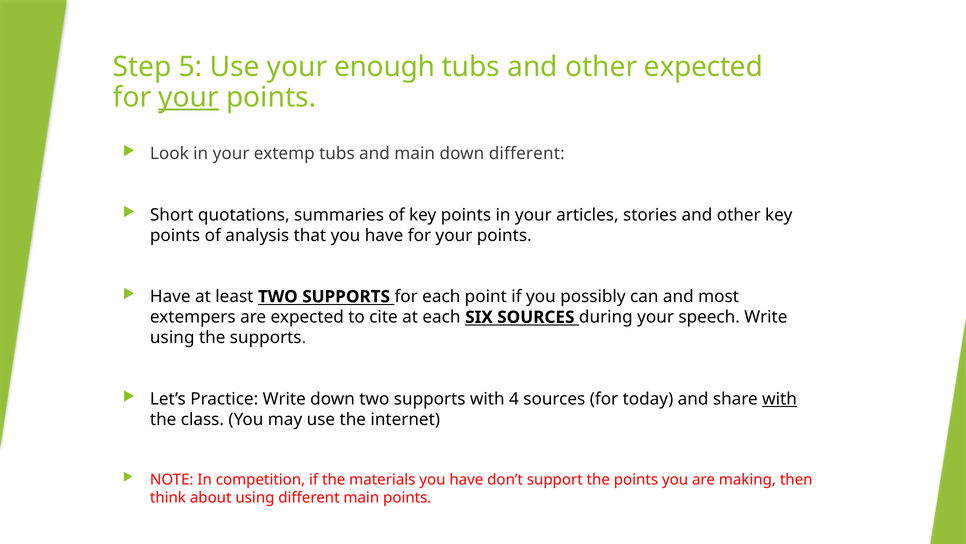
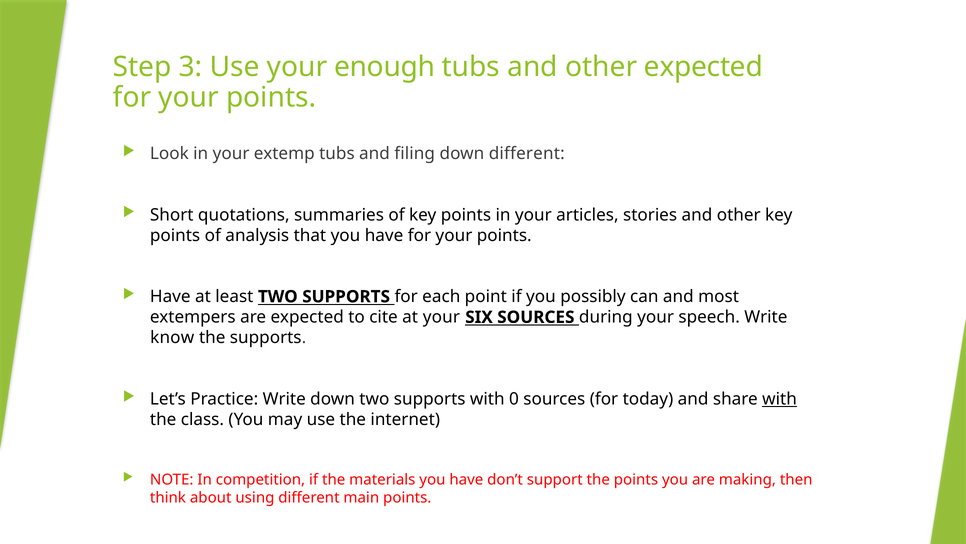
5: 5 -> 3
your at (189, 97) underline: present -> none
and main: main -> filing
at each: each -> your
using at (172, 337): using -> know
4: 4 -> 0
